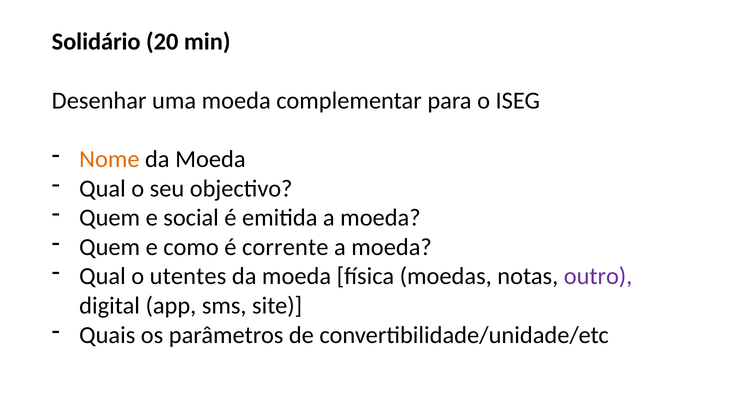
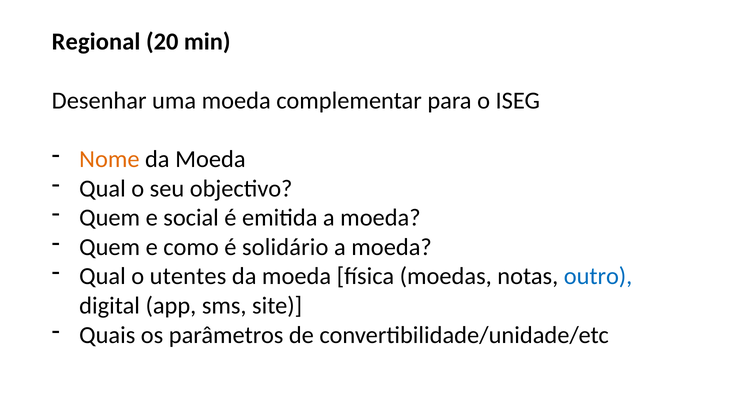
Solidário: Solidário -> Regional
corrente: corrente -> solidário
outro colour: purple -> blue
